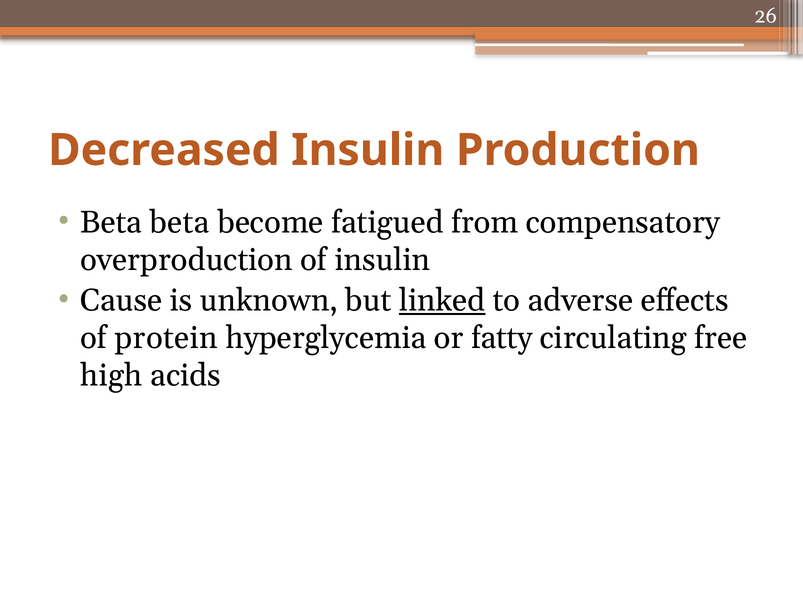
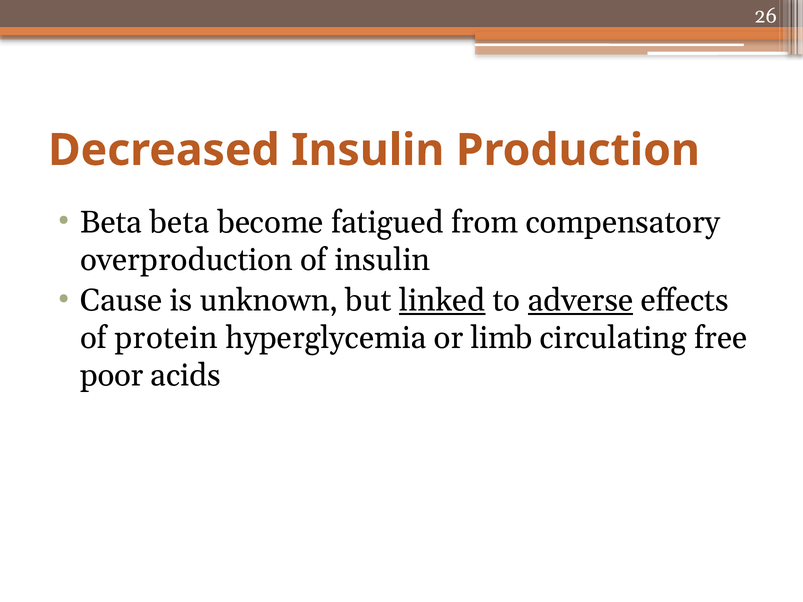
adverse underline: none -> present
fatty: fatty -> limb
high: high -> poor
